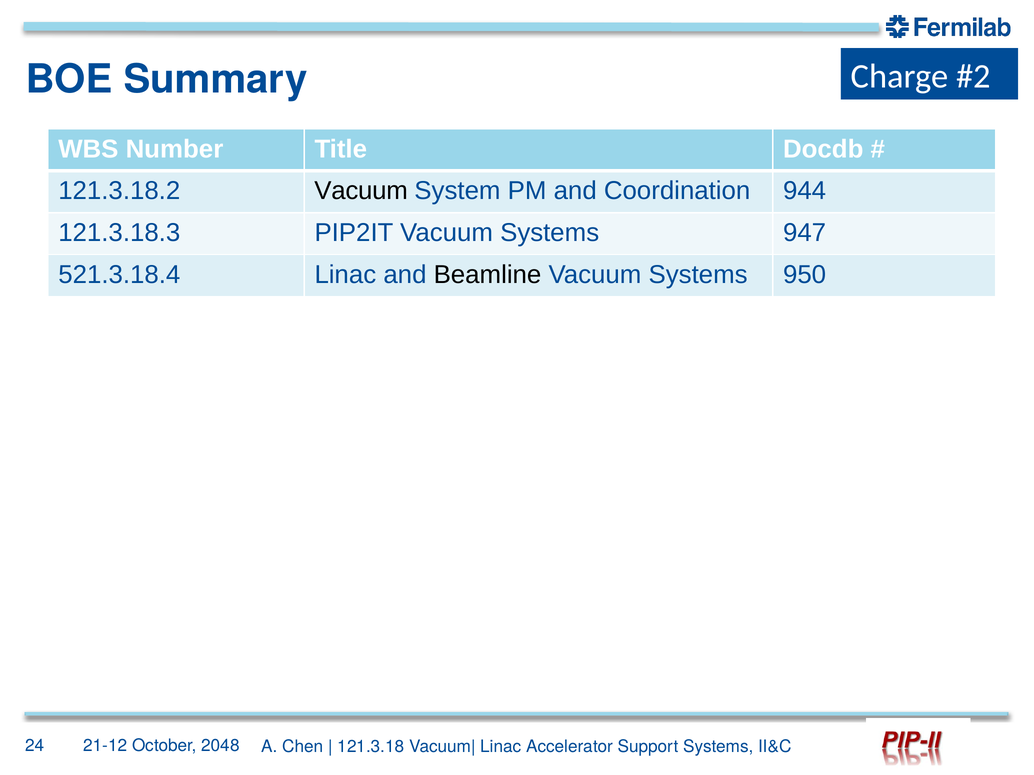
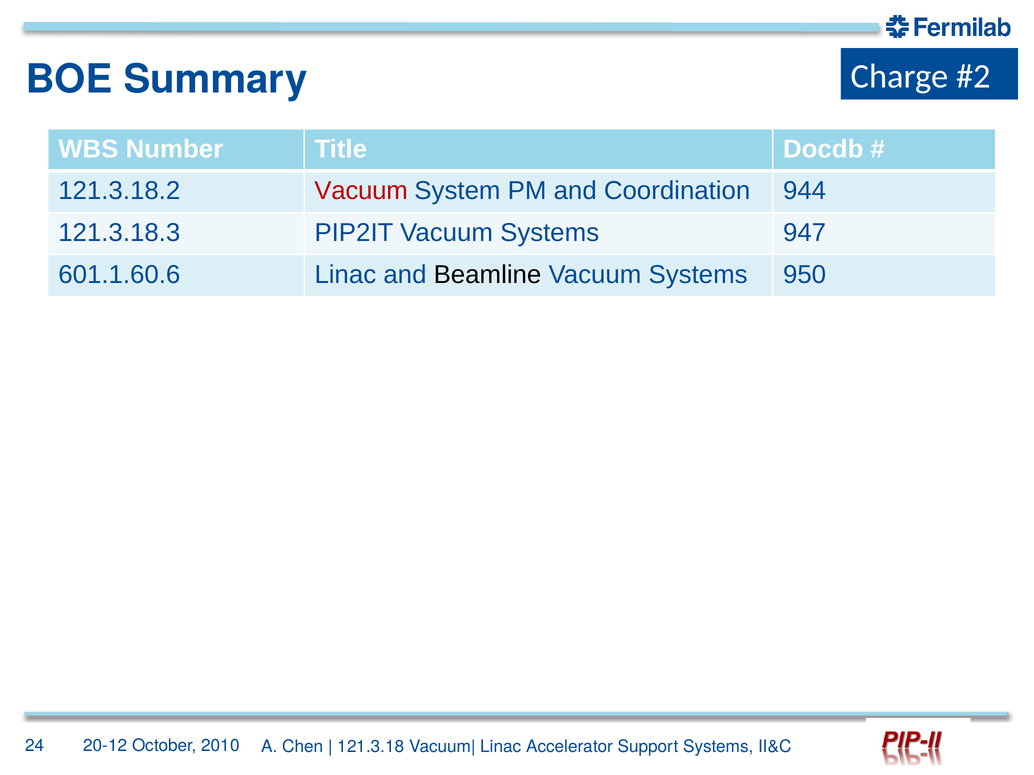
Vacuum at (361, 191) colour: black -> red
521.3.18.4: 521.3.18.4 -> 601.1.60.6
21-12: 21-12 -> 20-12
2048: 2048 -> 2010
